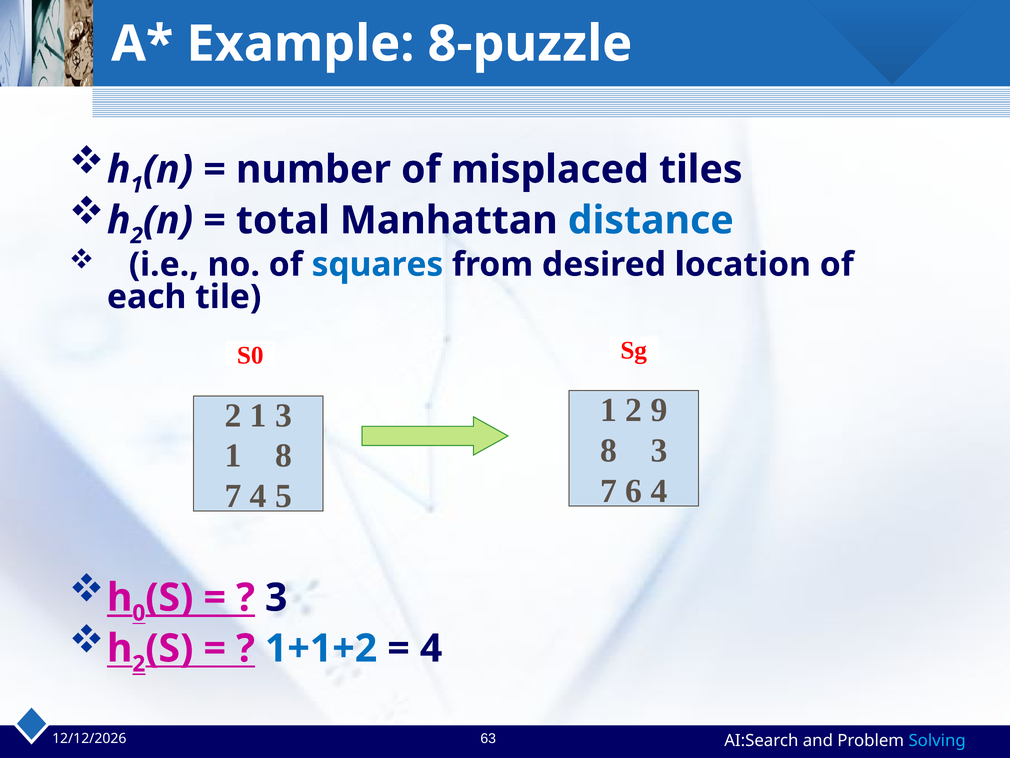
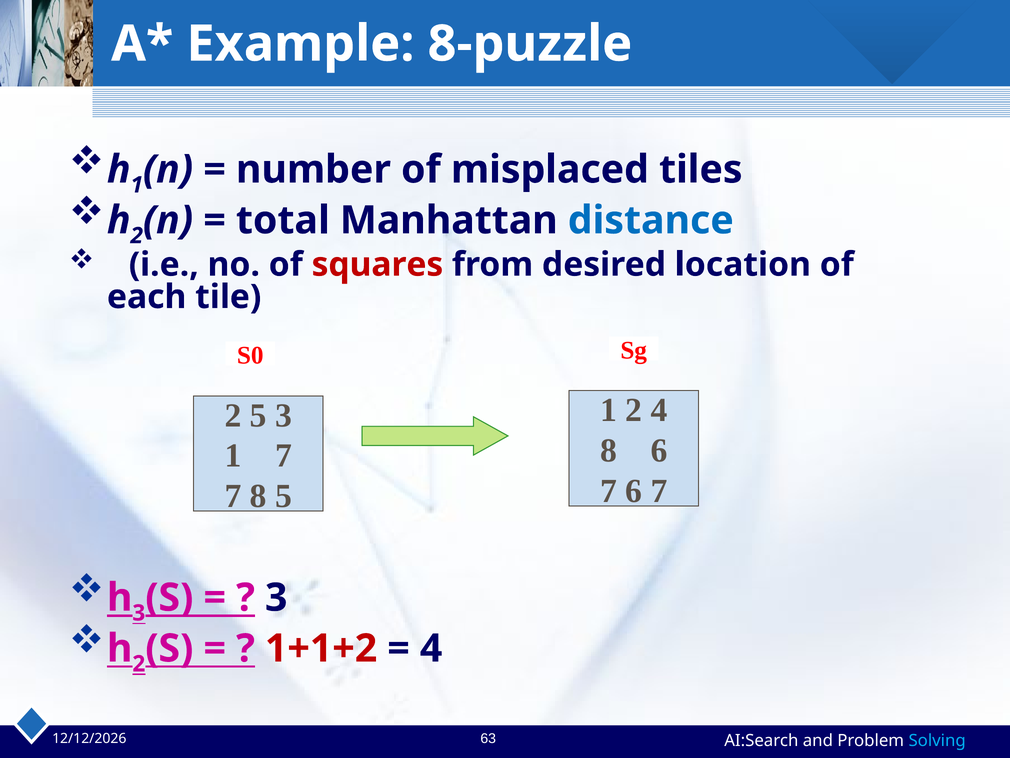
squares colour: blue -> red
2 9: 9 -> 4
2 1: 1 -> 5
8 3: 3 -> 6
1 8: 8 -> 7
7 6 4: 4 -> 7
7 4: 4 -> 8
0 at (139, 613): 0 -> 3
1+1+2 colour: blue -> red
